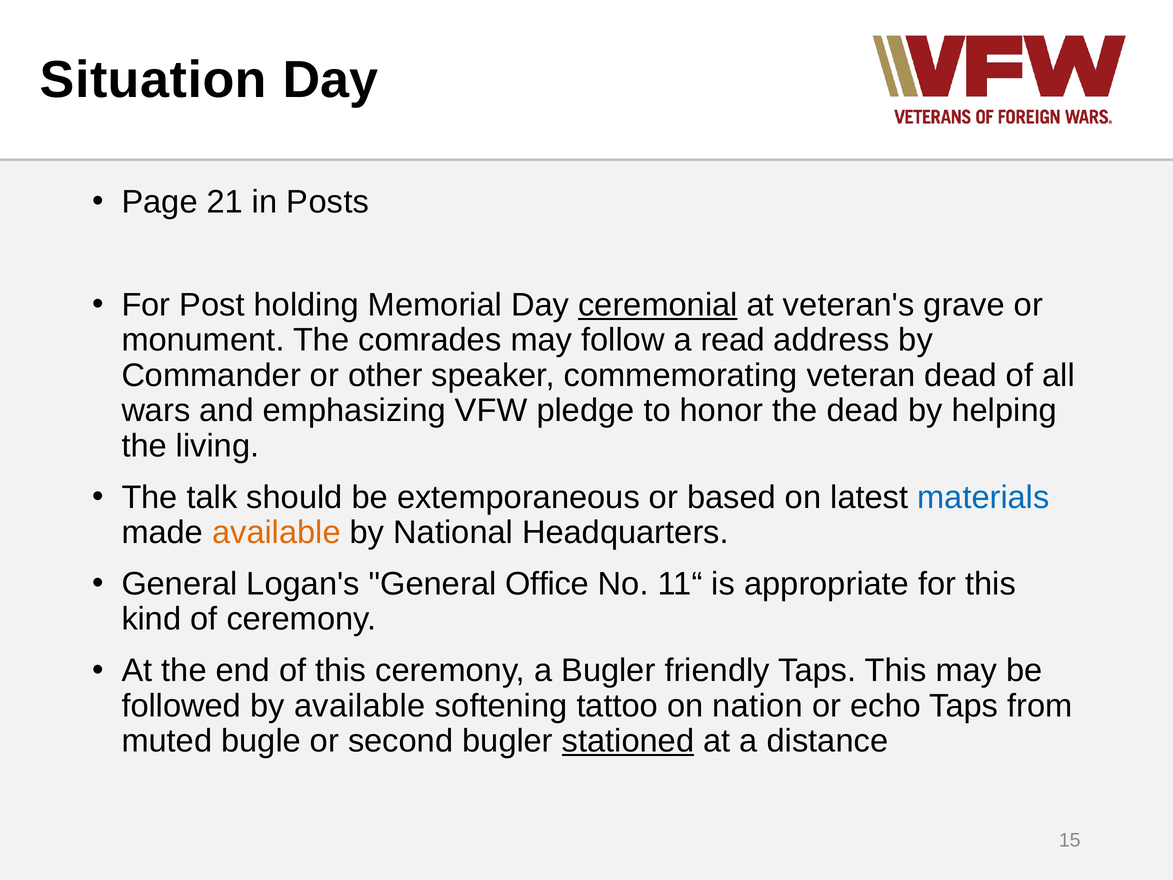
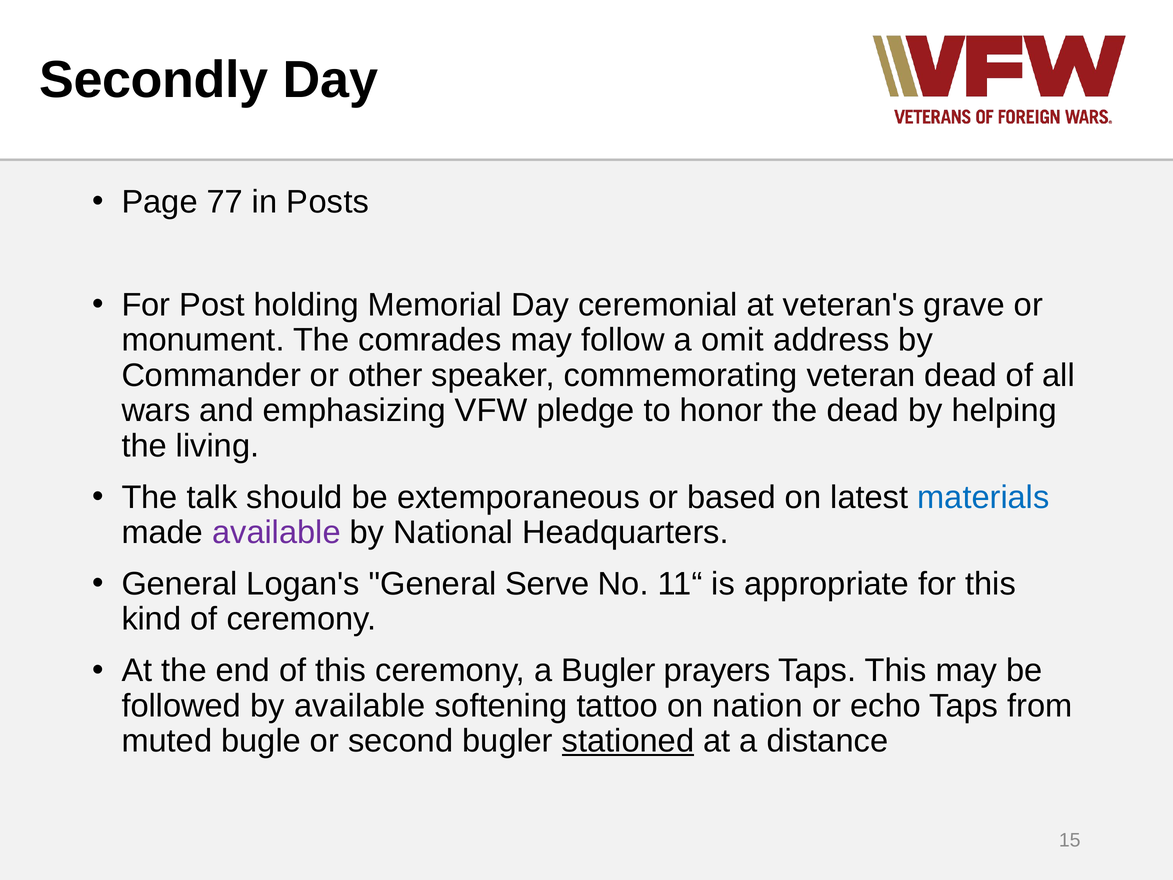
Situation: Situation -> Secondly
21: 21 -> 77
ceremonial underline: present -> none
read: read -> omit
available at (276, 532) colour: orange -> purple
Office: Office -> Serve
friendly: friendly -> prayers
